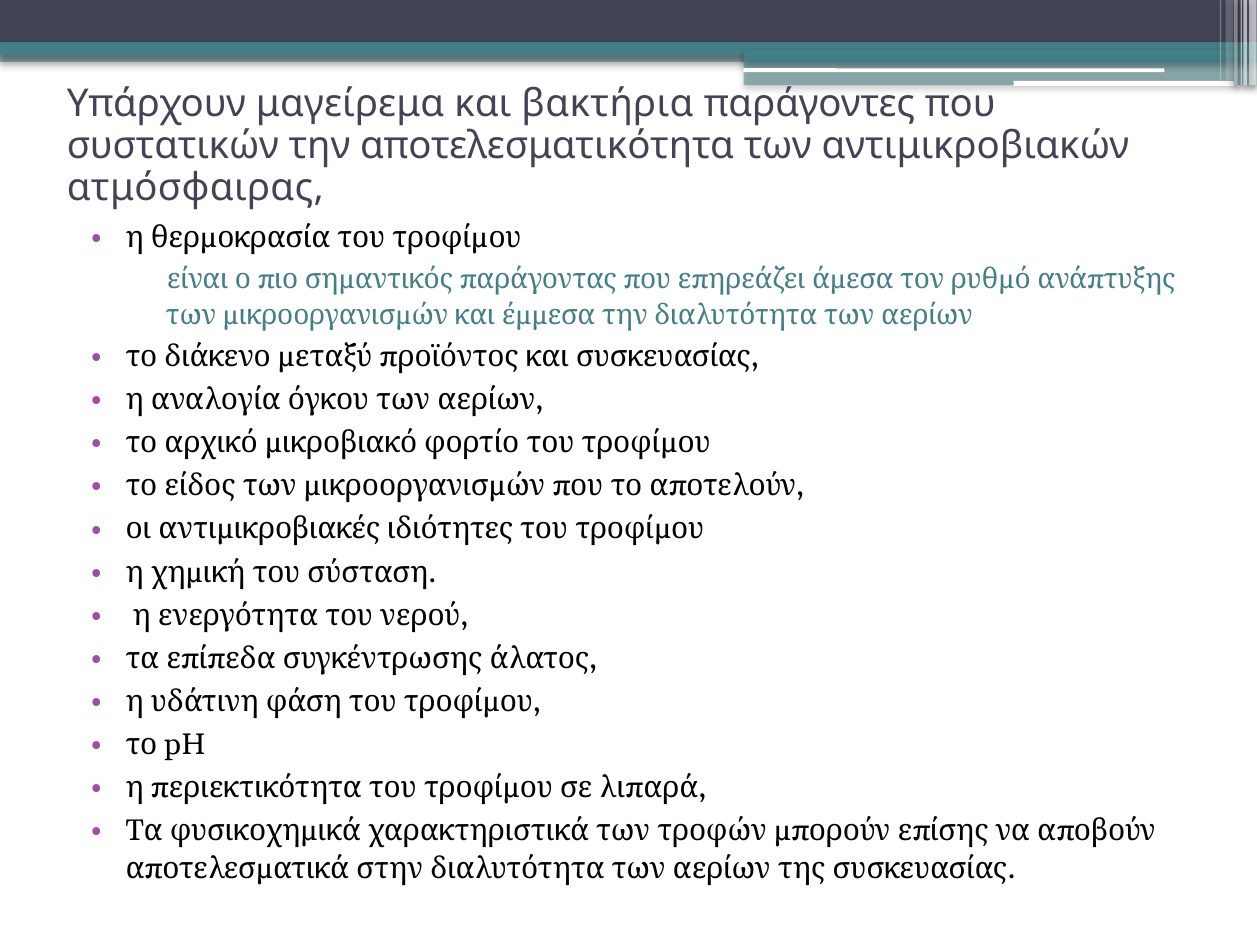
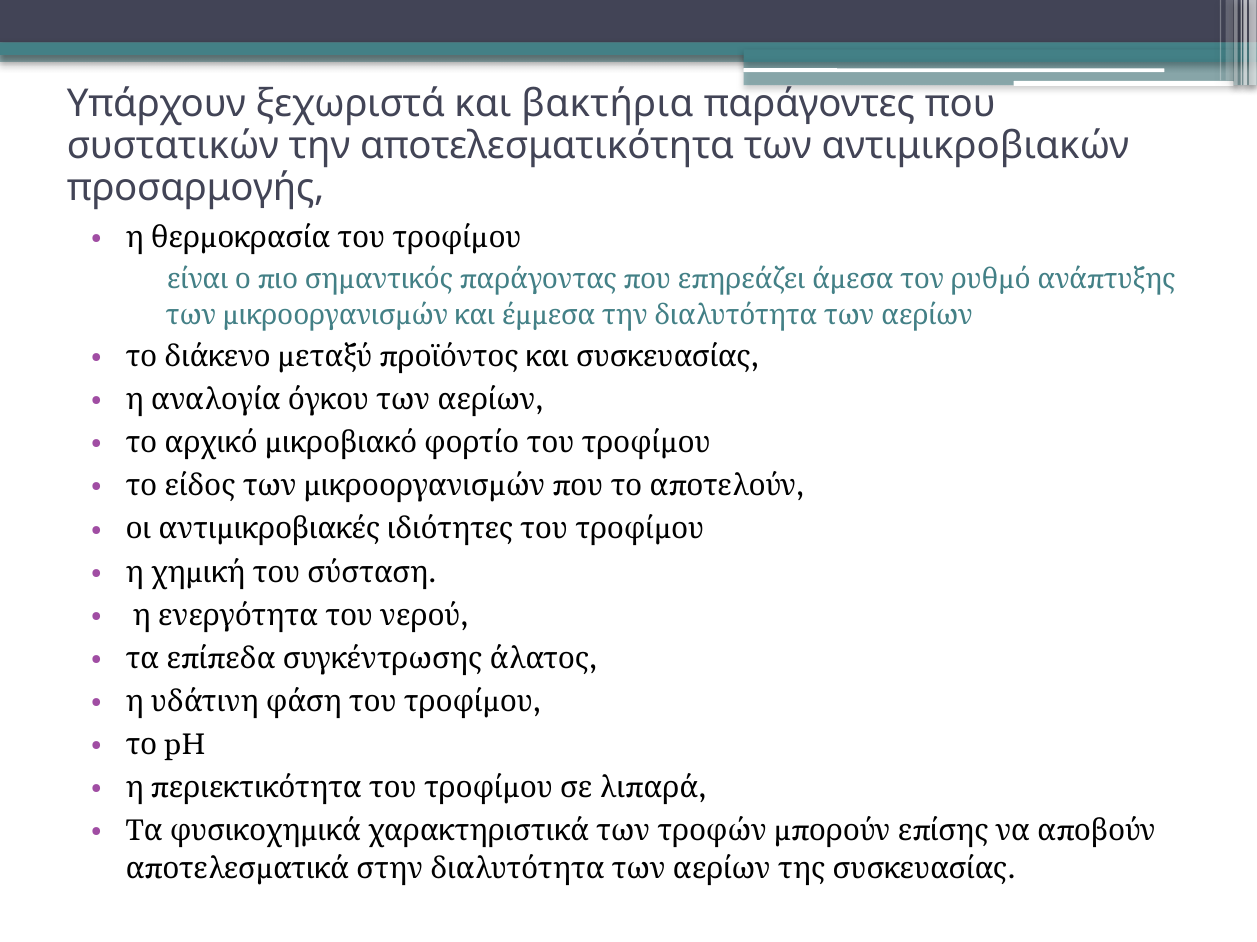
μαγείρεμα: μαγείρεμα -> ξεχωριστά
ατμόσφαιρας: ατμόσφαιρας -> προσαρμογής
